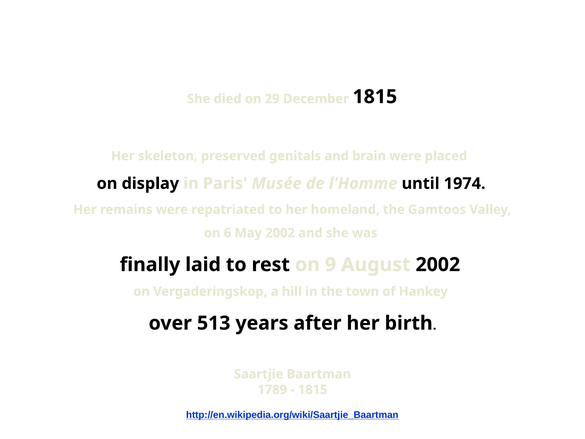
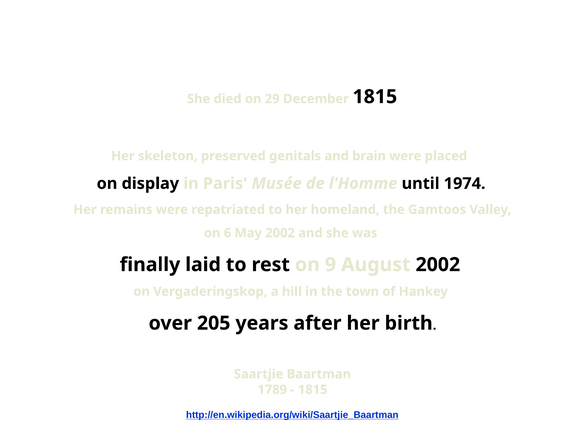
513: 513 -> 205
